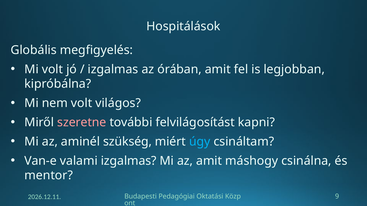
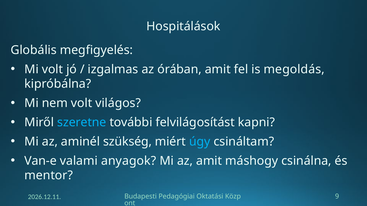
legjobban: legjobban -> megoldás
szeretne colour: pink -> light blue
valami izgalmas: izgalmas -> anyagok
